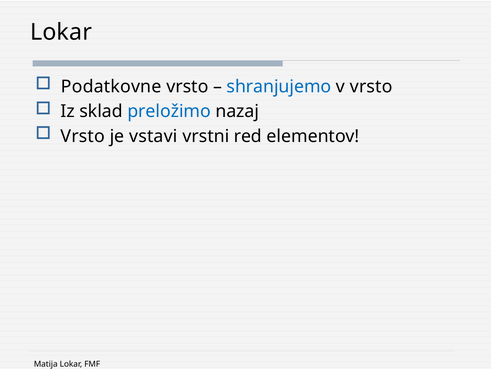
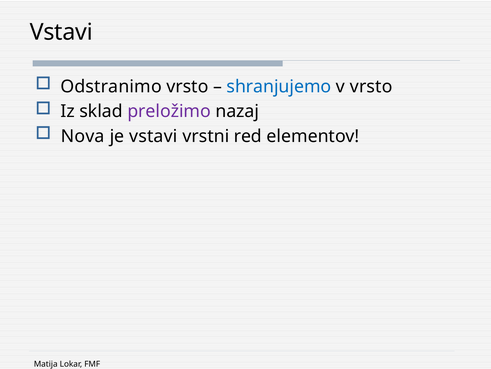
Lokar at (61, 32): Lokar -> Vstavi
Podatkovne: Podatkovne -> Odstranimo
preložimo colour: blue -> purple
Vrsto at (83, 136): Vrsto -> Nova
